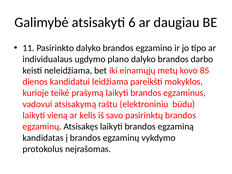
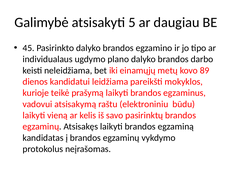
6: 6 -> 5
11: 11 -> 45
85: 85 -> 89
